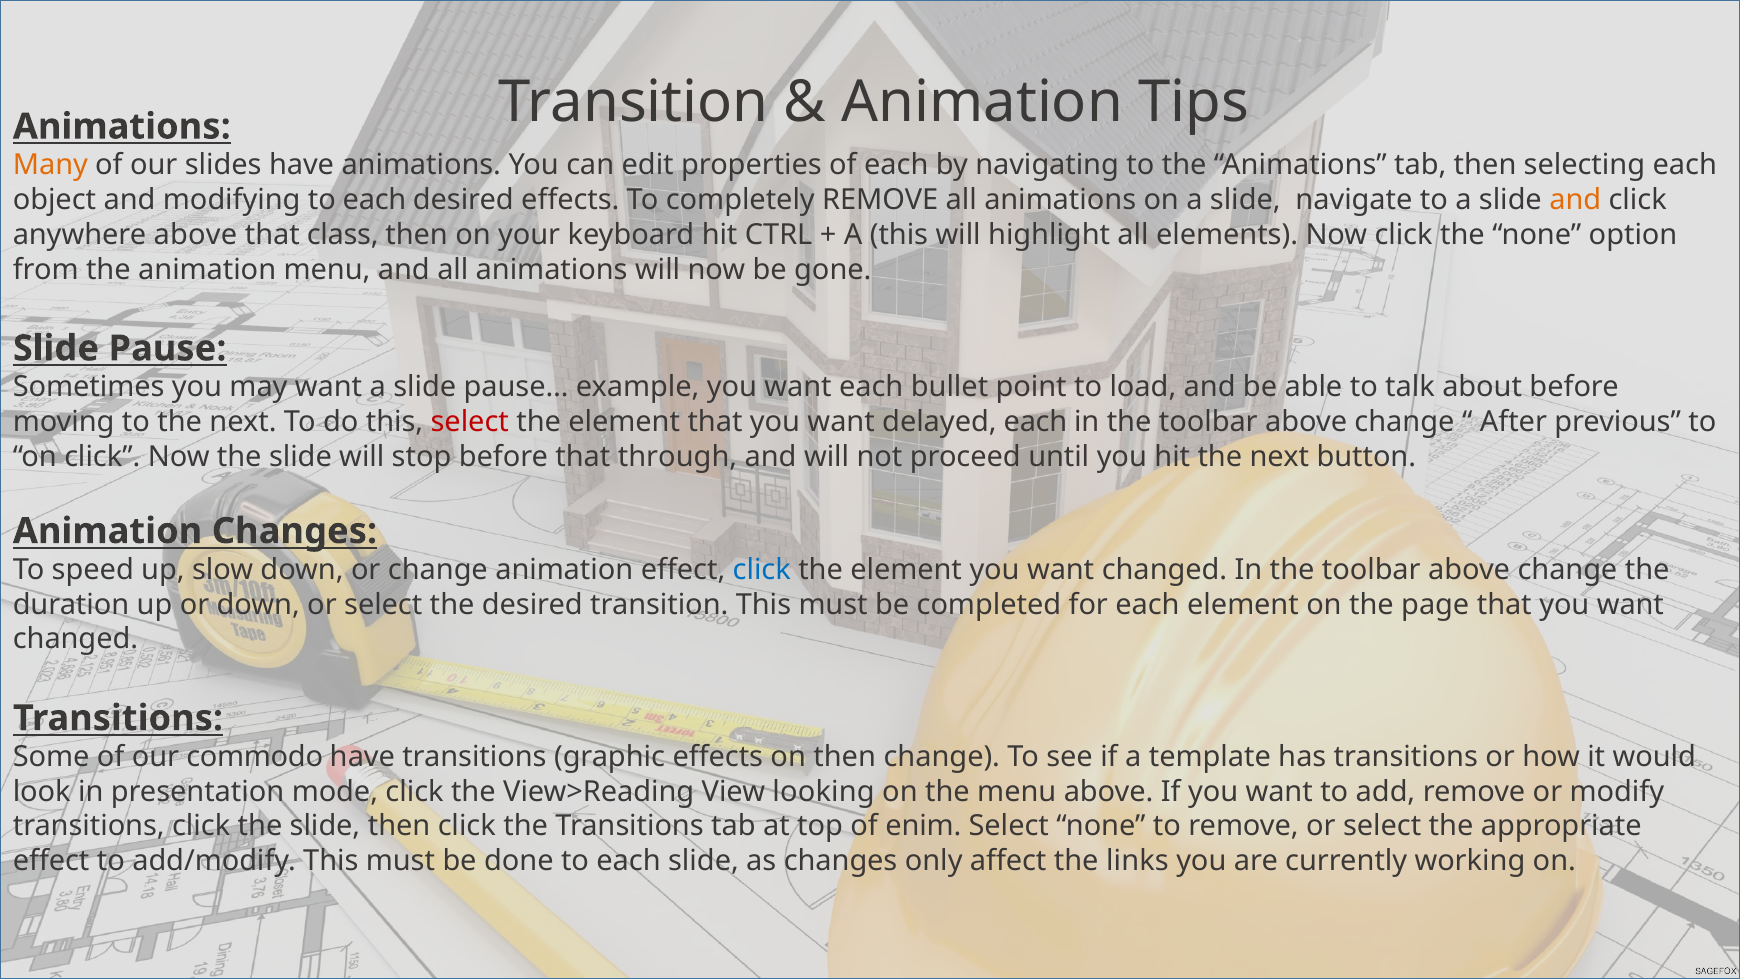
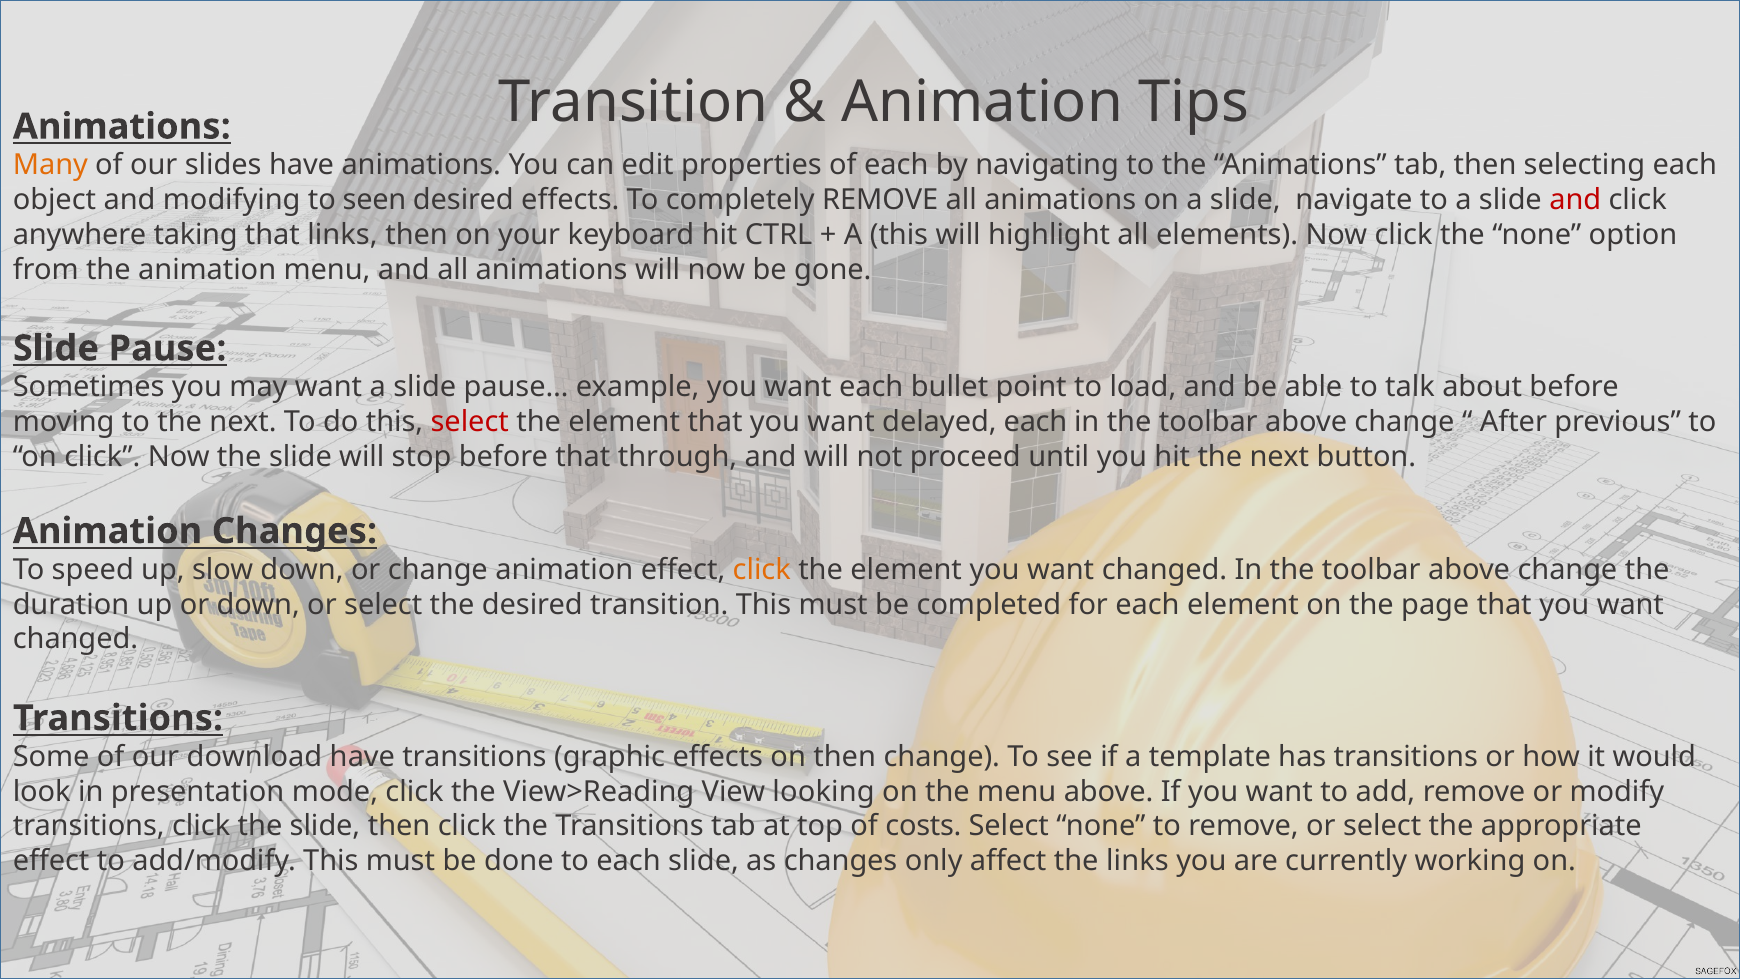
modifying to each: each -> seen
and at (1575, 200) colour: orange -> red
anywhere above: above -> taking
that class: class -> links
click at (762, 570) colour: blue -> orange
commodo: commodo -> download
enim: enim -> costs
